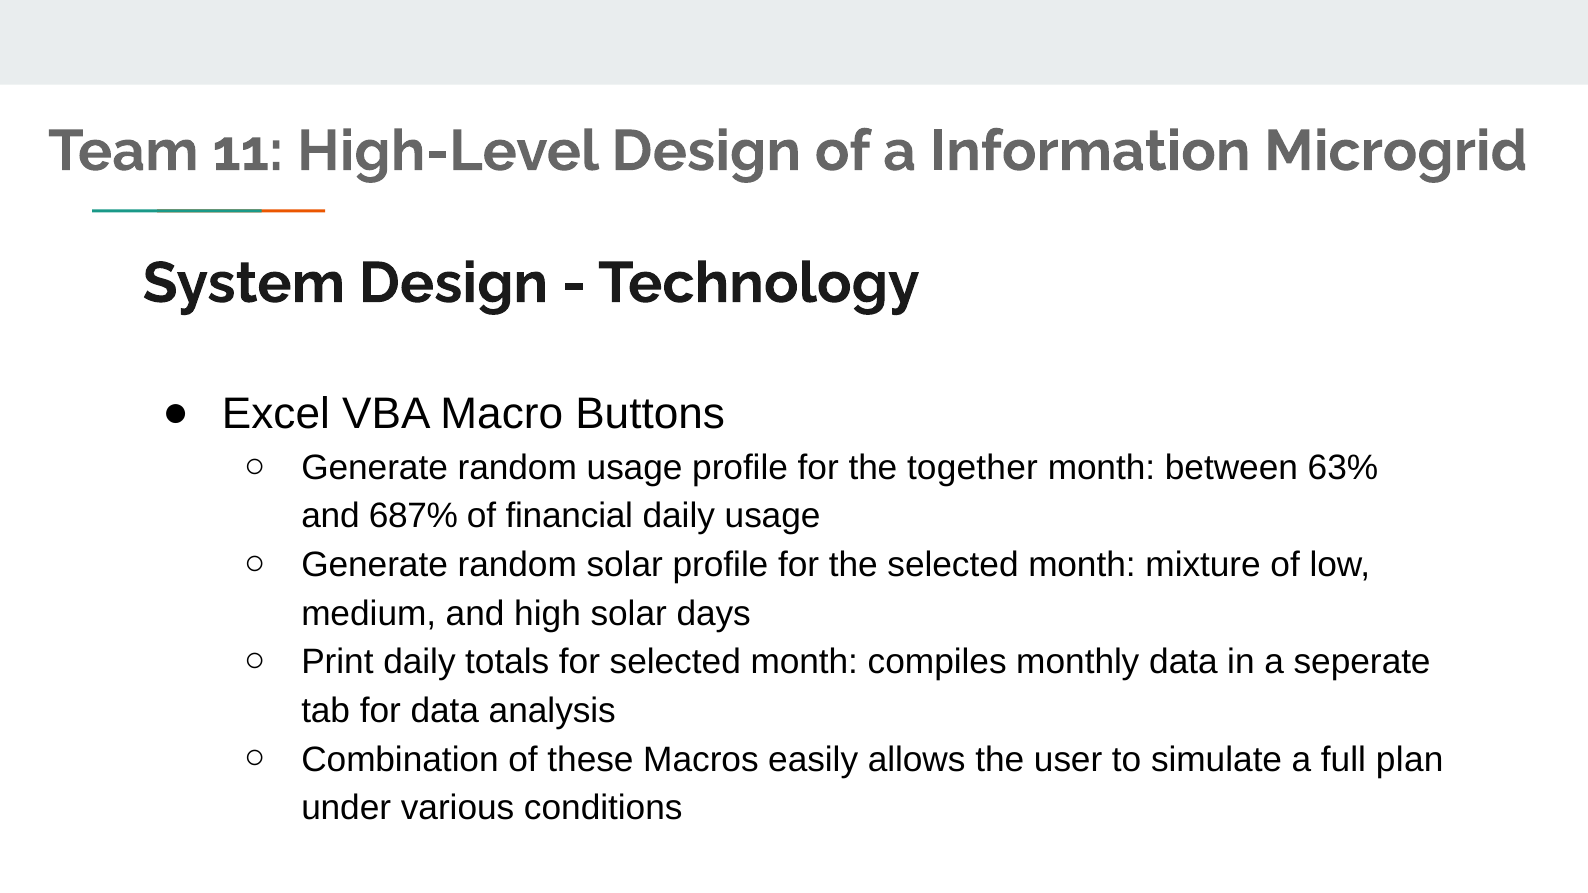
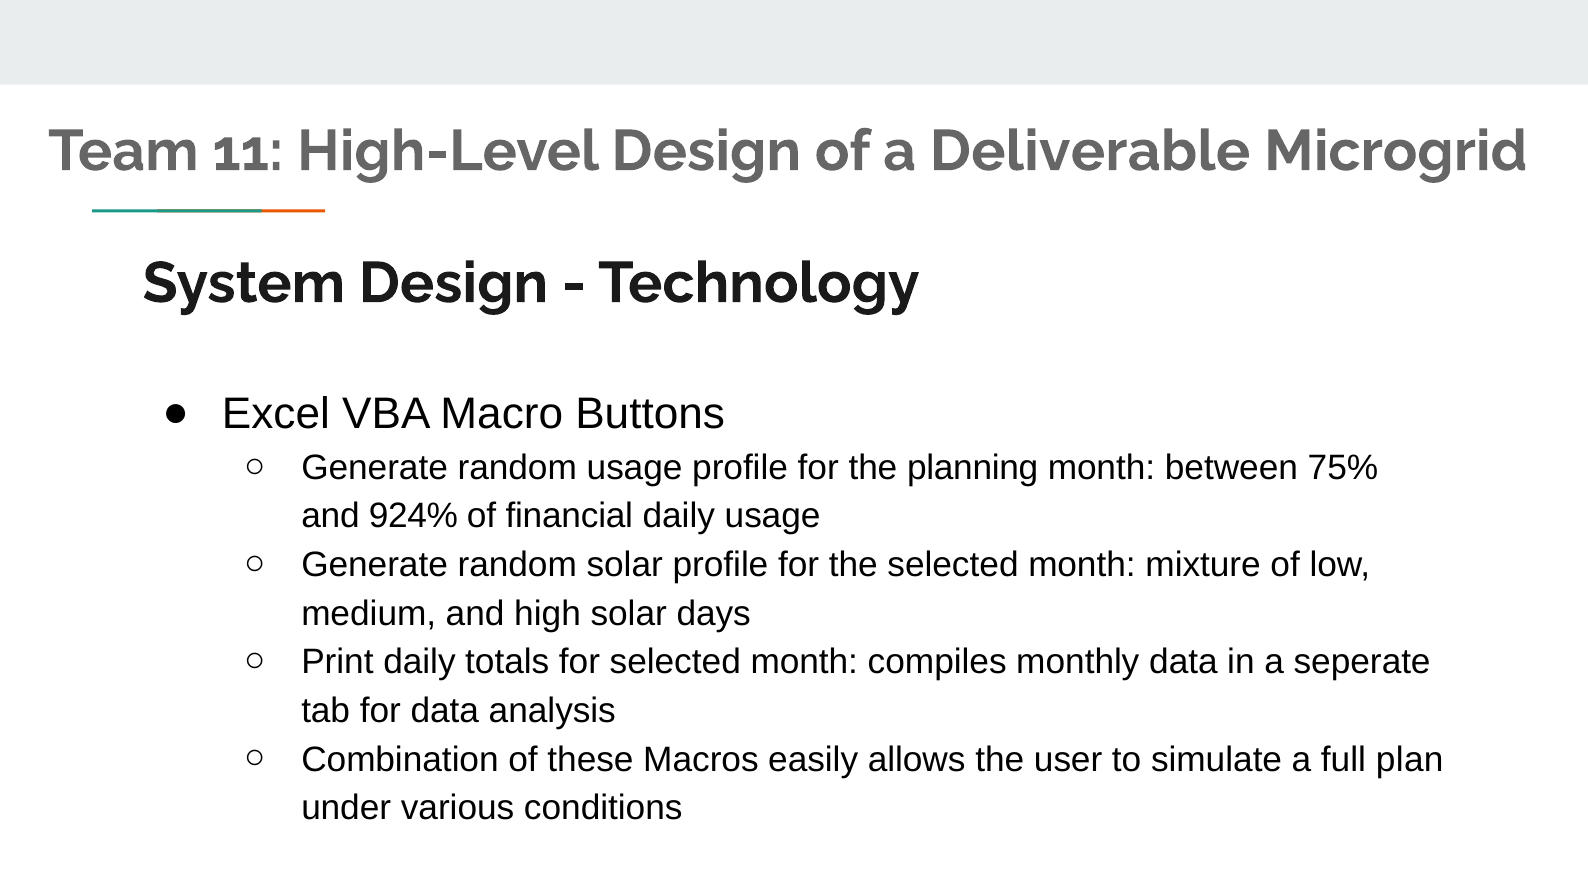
Information: Information -> Deliverable
together: together -> planning
63%: 63% -> 75%
687%: 687% -> 924%
